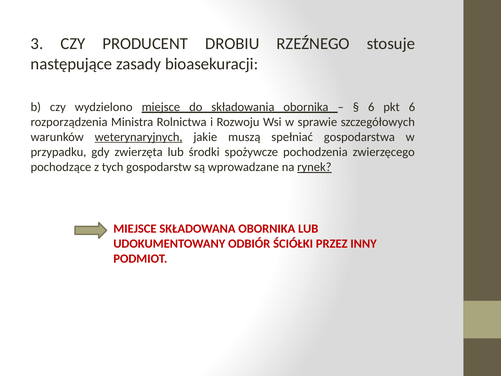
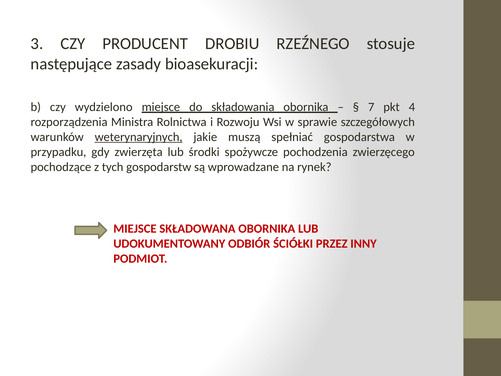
6 at (371, 107): 6 -> 7
pkt 6: 6 -> 4
rynek underline: present -> none
